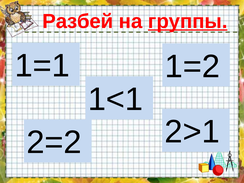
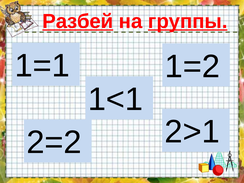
Разбей underline: none -> present
